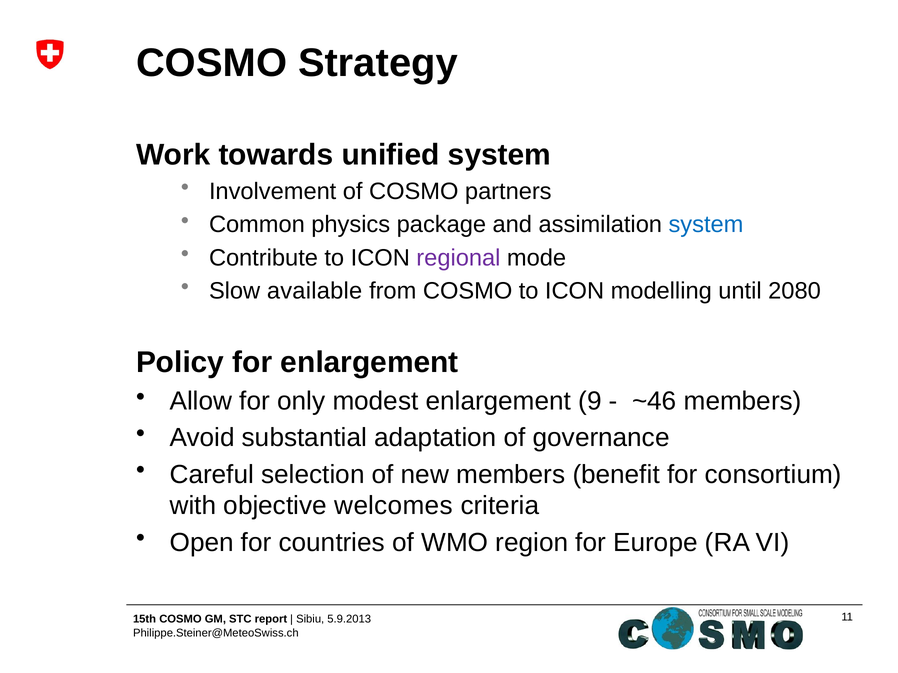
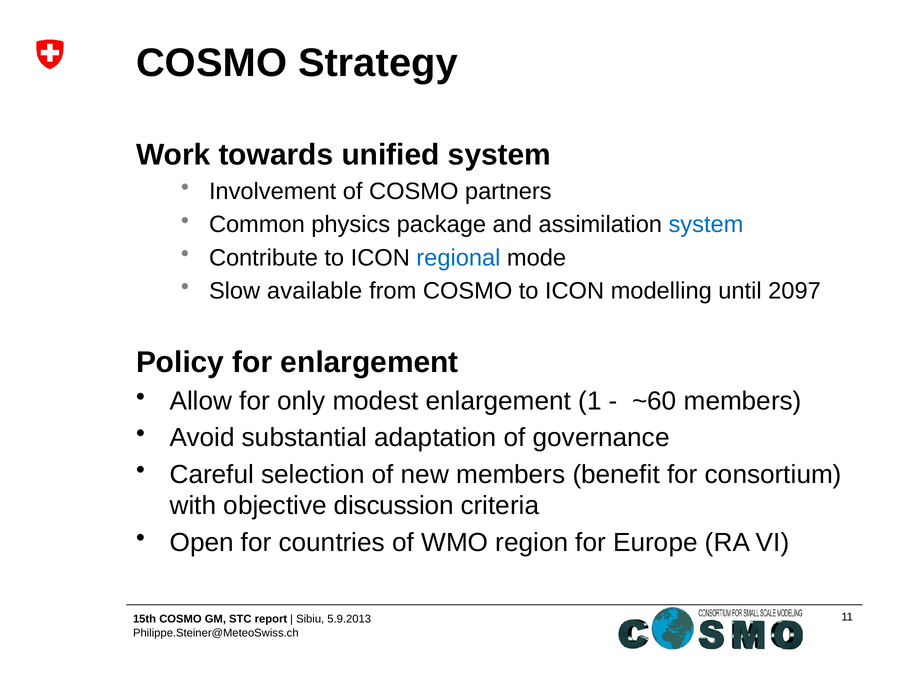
regional colour: purple -> blue
2080: 2080 -> 2097
9: 9 -> 1
~46: ~46 -> ~60
welcomes: welcomes -> discussion
